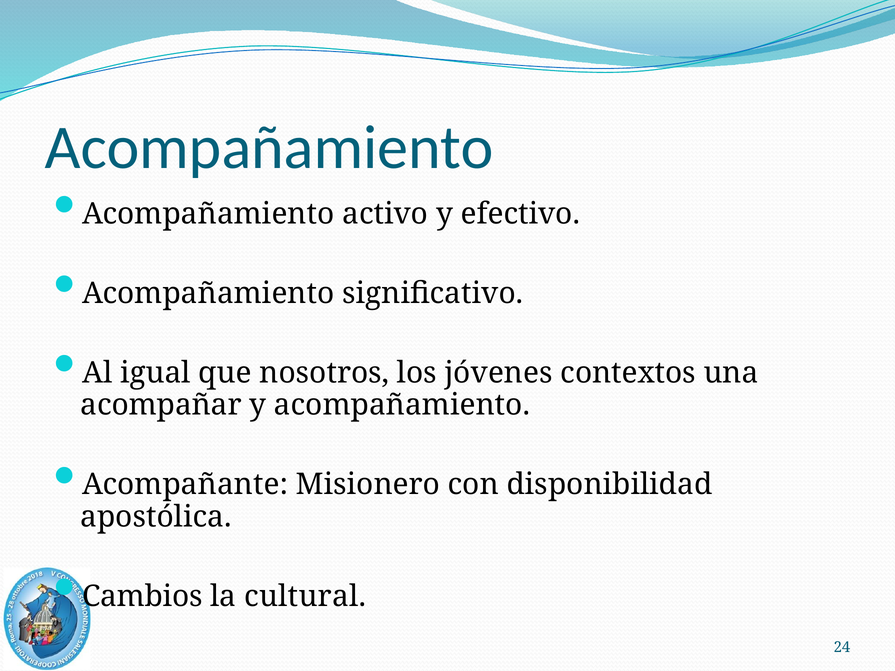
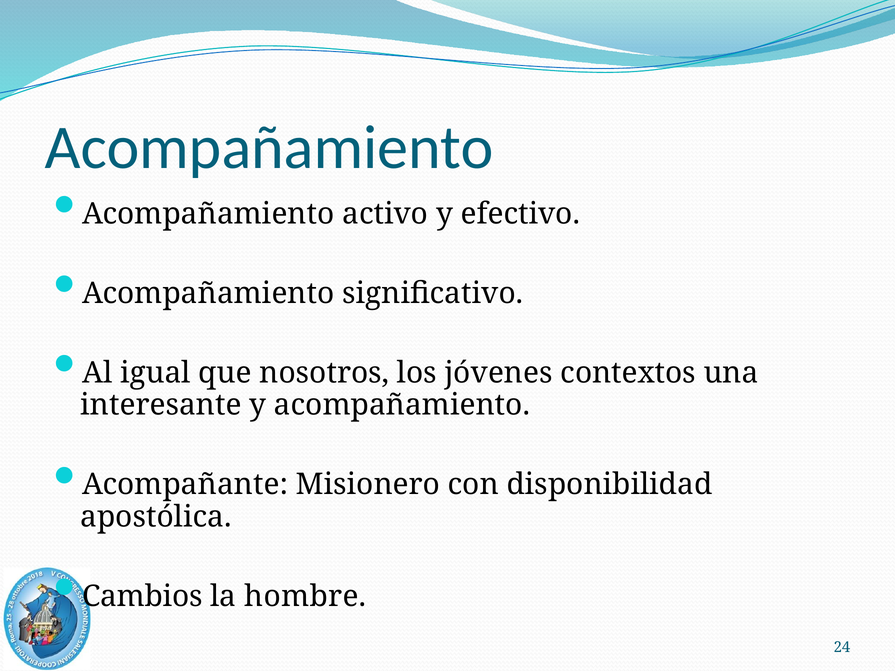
acompañar: acompañar -> interesante
cultural: cultural -> hombre
